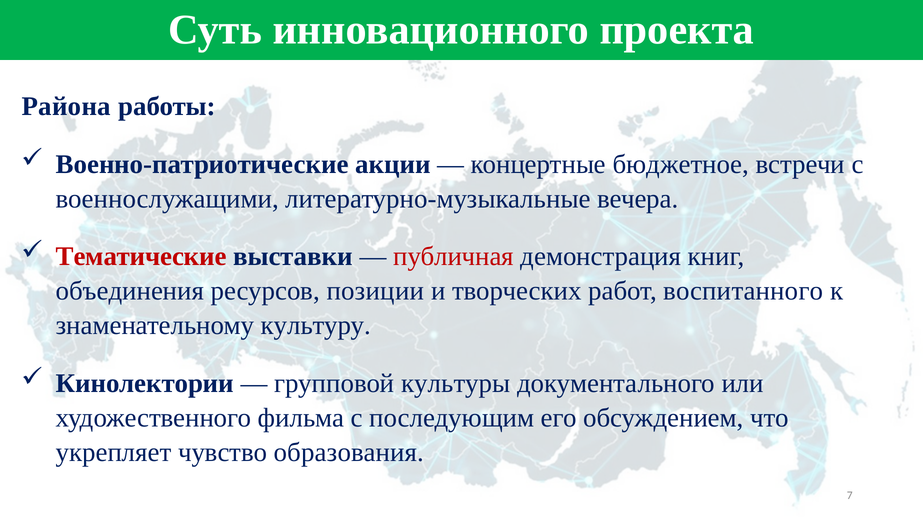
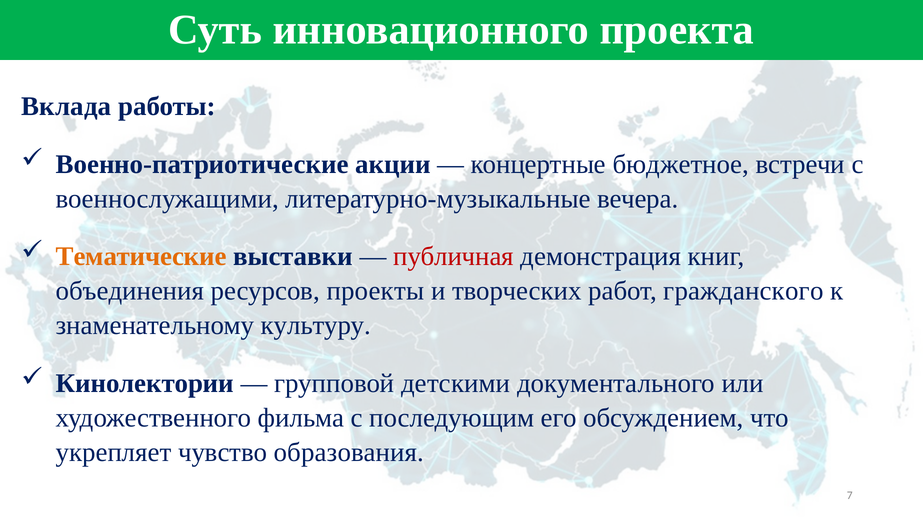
Района: Района -> Вклада
Тематические colour: red -> orange
позиции: позиции -> проекты
воспитанного: воспитанного -> гражданского
культуры: культуры -> детскими
